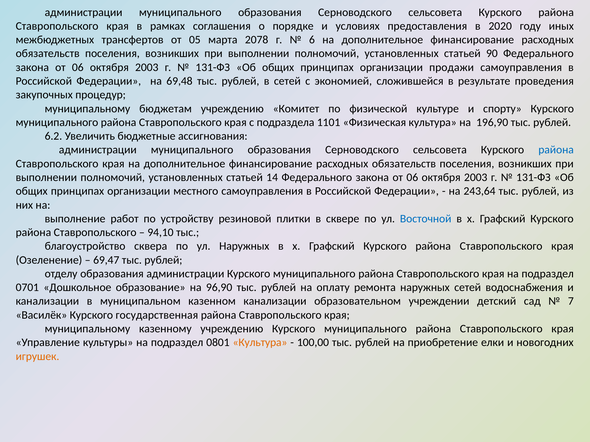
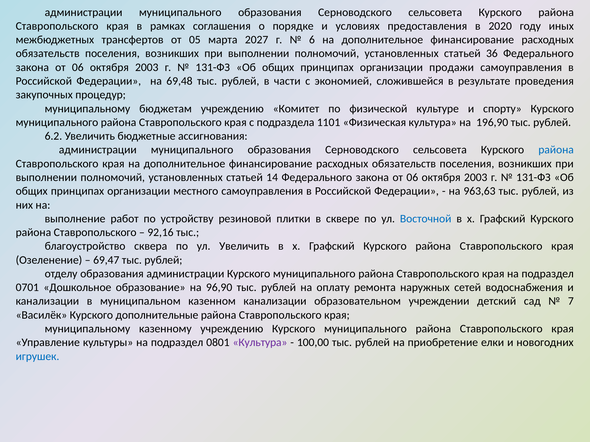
2078: 2078 -> 2027
90: 90 -> 36
в сетей: сетей -> части
243,64: 243,64 -> 963,63
94,10: 94,10 -> 92,16
ул Наружных: Наружных -> Увеличить
государственная: государственная -> дополнительные
Культура at (260, 343) colour: orange -> purple
игрушек colour: orange -> blue
